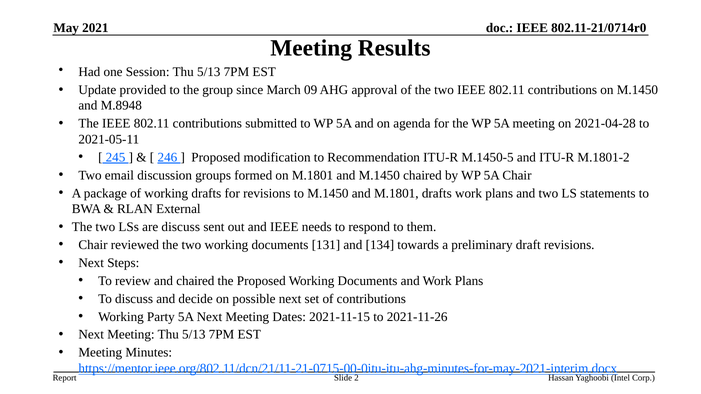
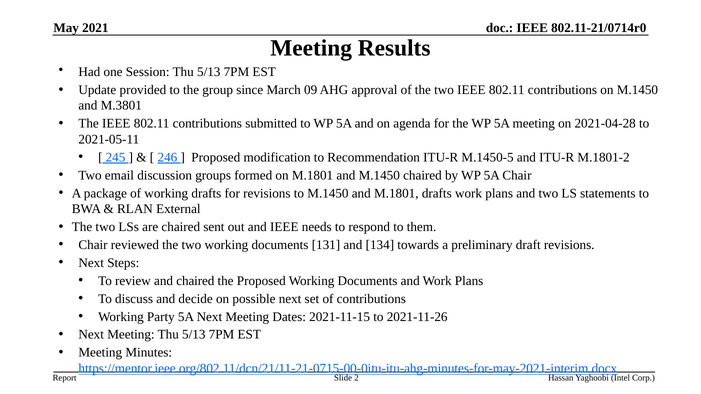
M.8948: M.8948 -> M.3801
are discuss: discuss -> chaired
